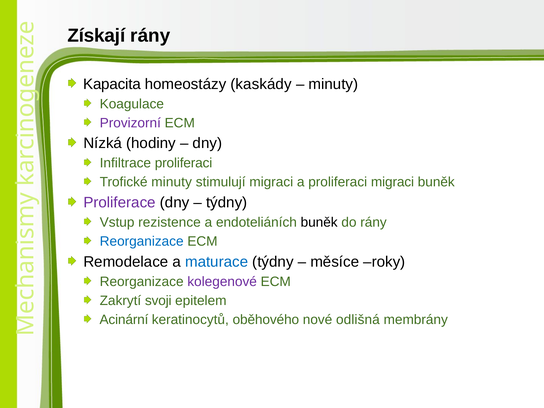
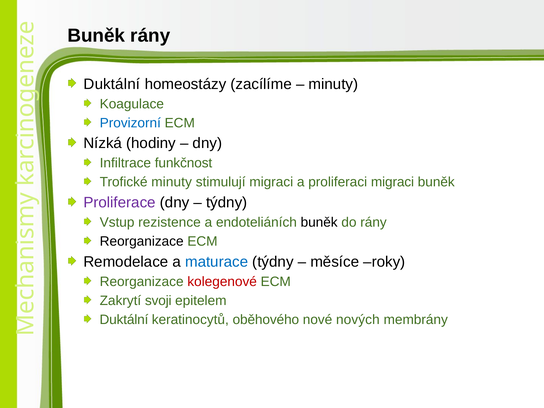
Získají at (96, 35): Získají -> Buněk
Kapacita at (112, 84): Kapacita -> Duktální
kaskády: kaskády -> zacílíme
Provizorní colour: purple -> blue
Infiltrace proliferaci: proliferaci -> funkčnost
Reorganizace at (142, 241) colour: blue -> black
kolegenové colour: purple -> red
Acinární at (124, 320): Acinární -> Duktální
odlišná: odlišná -> nových
